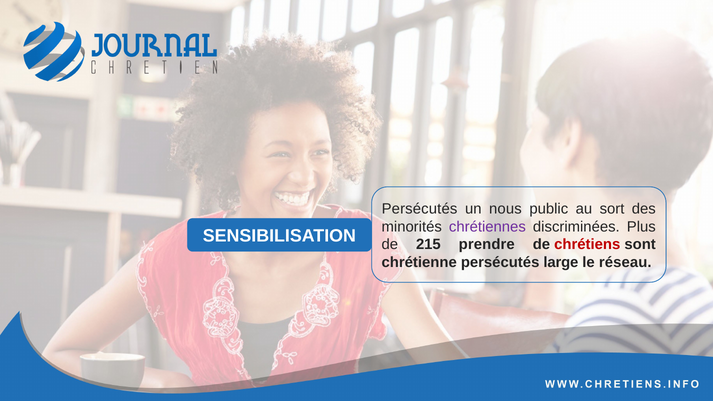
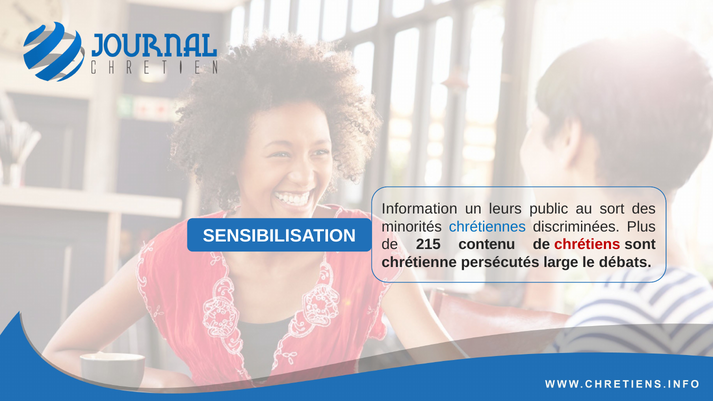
Persécutés at (420, 209): Persécutés -> Information
nous: nous -> leurs
chrétiennes colour: purple -> blue
prendre: prendre -> contenu
réseau: réseau -> débats
